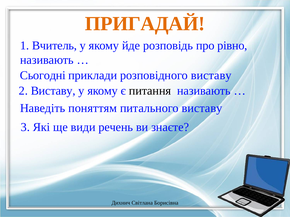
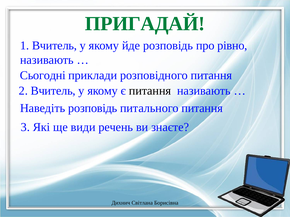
ПРИГАДАЙ colour: orange -> green
розповідного виставу: виставу -> питання
2 Виставу: Виставу -> Вчитель
Наведіть поняттям: поняттям -> розповідь
питального виставу: виставу -> питання
